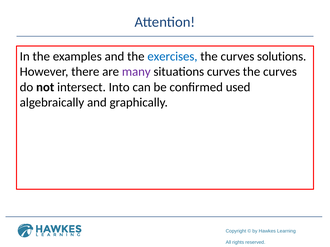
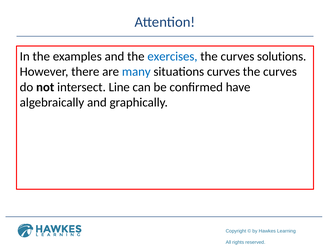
many colour: purple -> blue
Into: Into -> Line
used: used -> have
